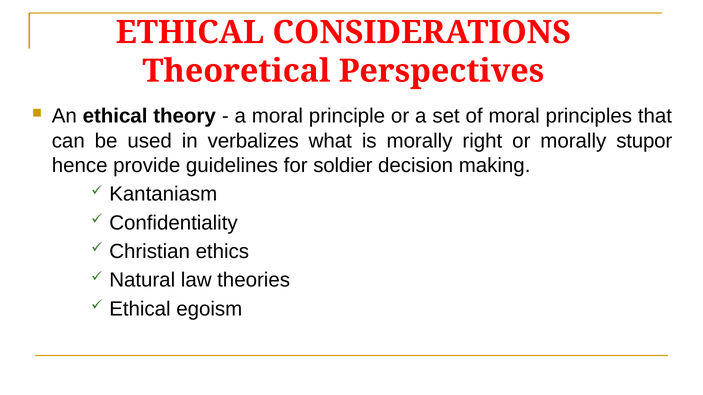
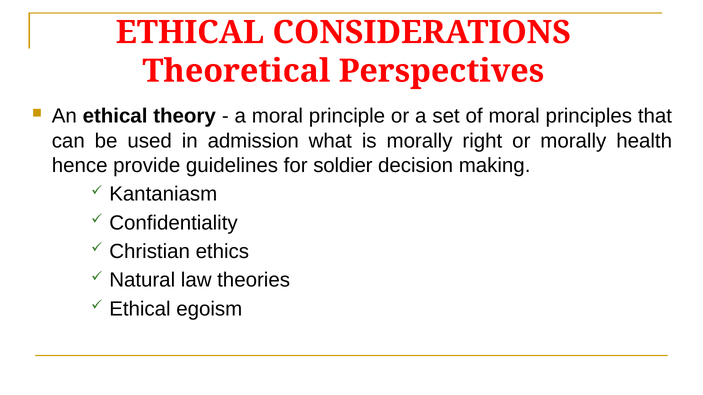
verbalizes: verbalizes -> admission
stupor: stupor -> health
